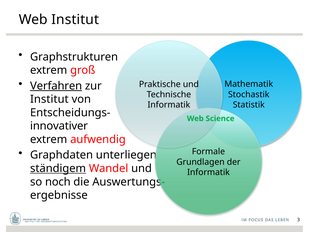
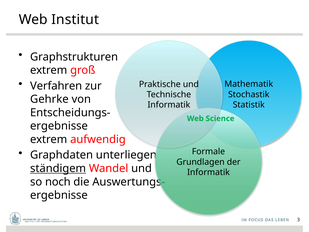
Verfahren underline: present -> none
Institut at (49, 99): Institut -> Gehrke
innovativer at (59, 126): innovativer -> ergebnisse
